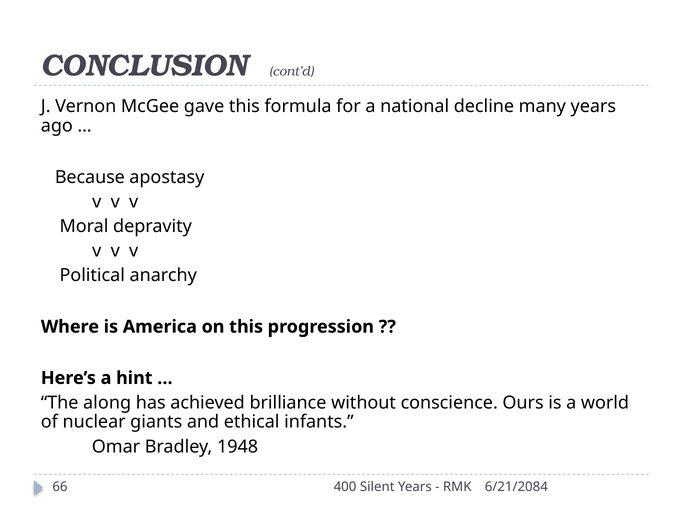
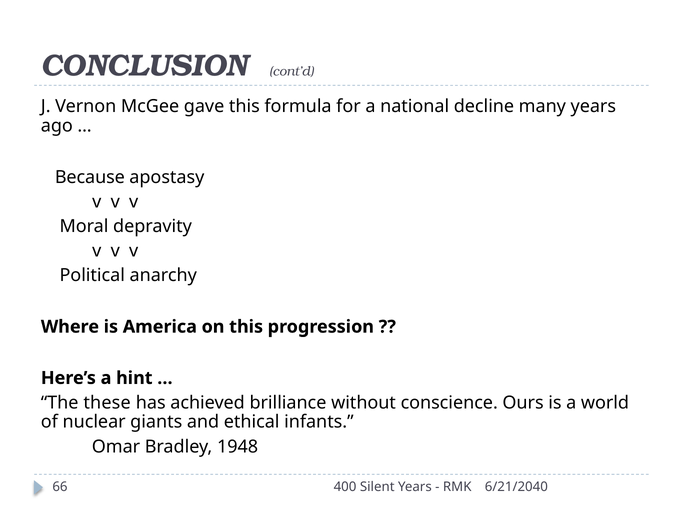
along: along -> these
6/21/2084: 6/21/2084 -> 6/21/2040
